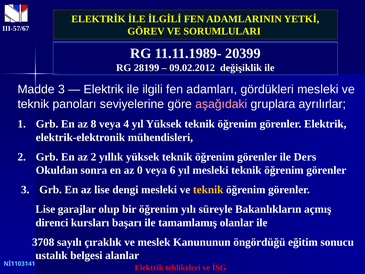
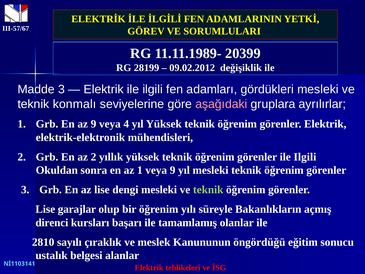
panoları: panoları -> konmalı
az 8: 8 -> 9
görenler ile Ders: Ders -> Ilgili
az 0: 0 -> 1
veya 6: 6 -> 9
teknik at (208, 190) colour: yellow -> light green
3708: 3708 -> 2810
